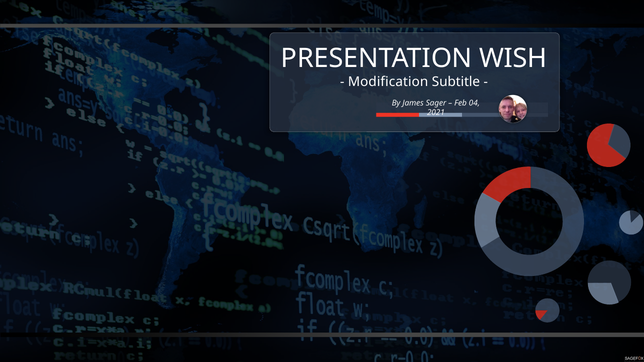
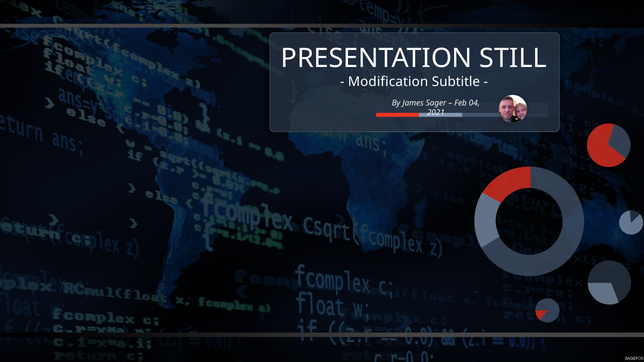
WISH: WISH -> STILL
